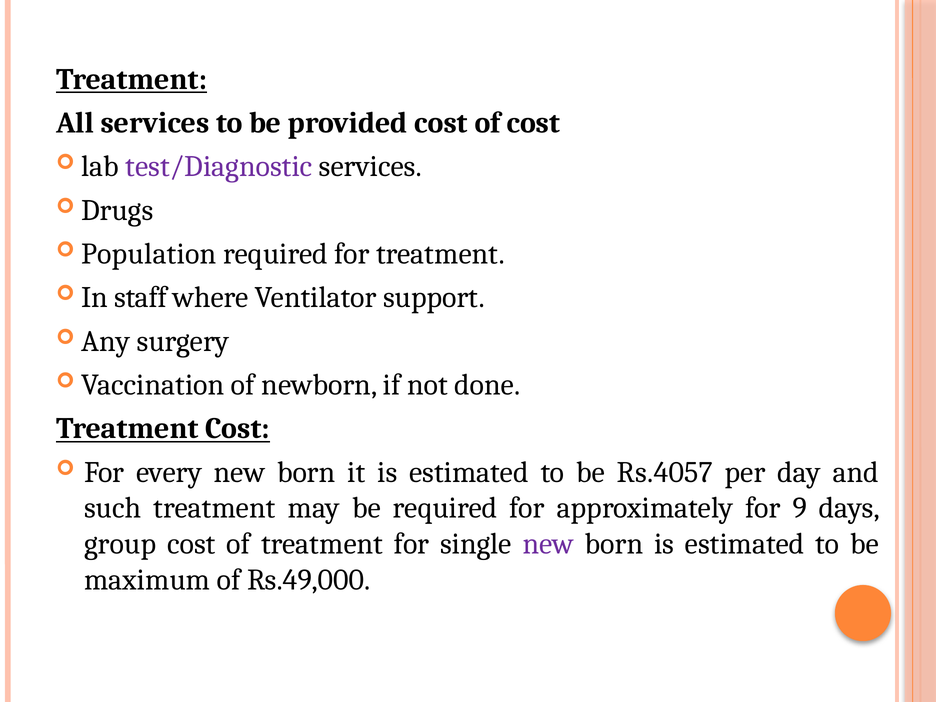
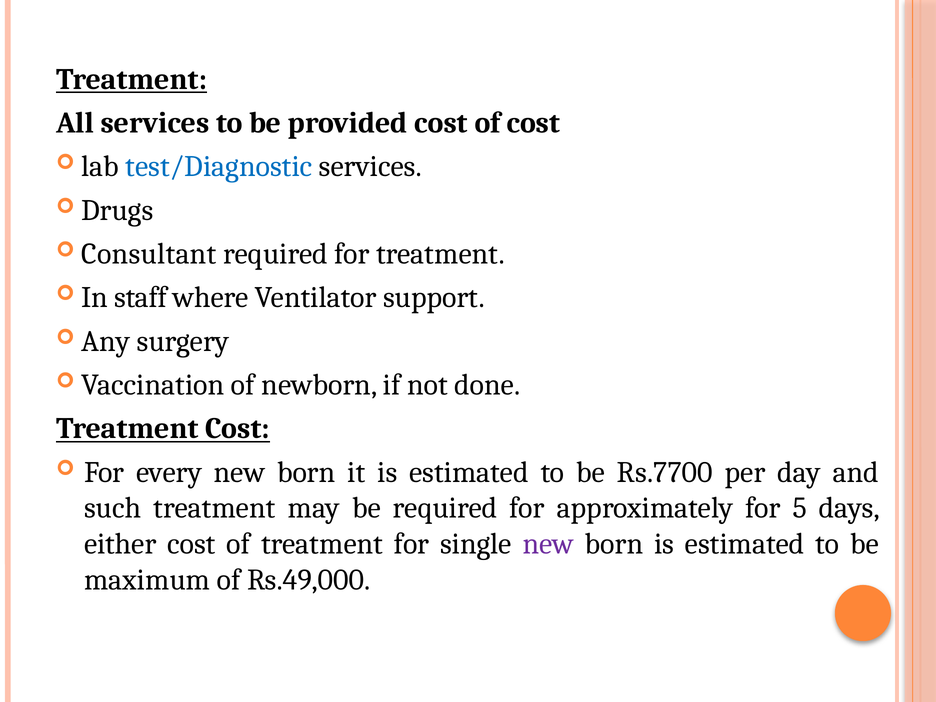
test/Diagnostic colour: purple -> blue
Population: Population -> Consultant
Rs.4057: Rs.4057 -> Rs.7700
9: 9 -> 5
group: group -> either
